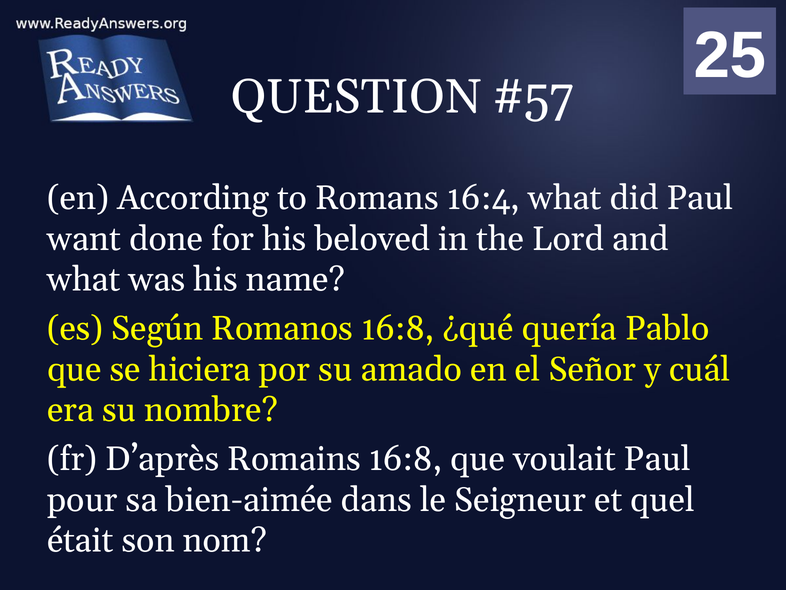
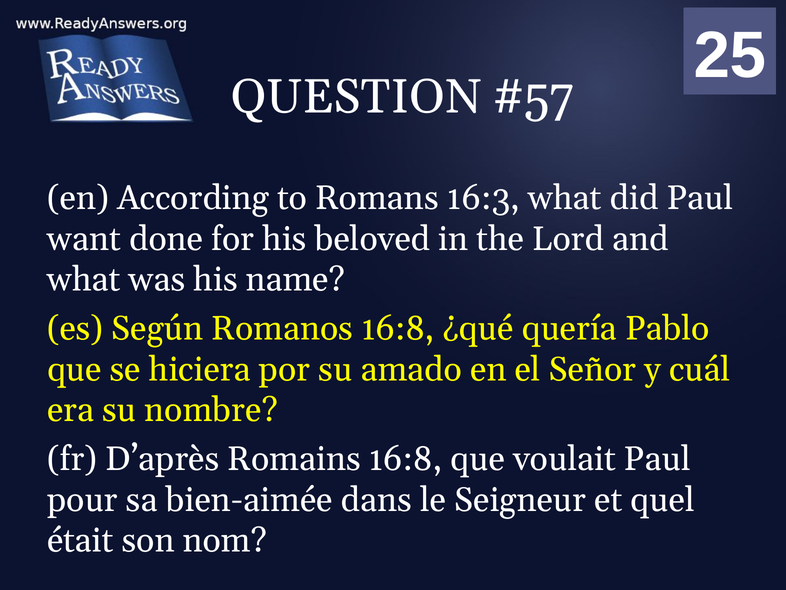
16:4: 16:4 -> 16:3
